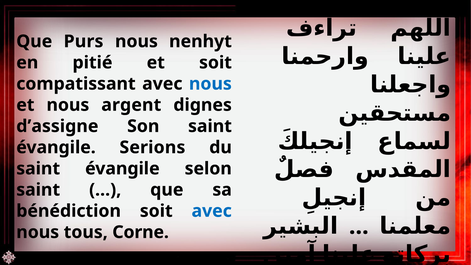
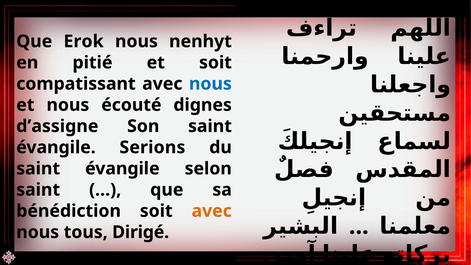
Purs: Purs -> Erok
argent: argent -> écouté
avec at (212, 211) colour: blue -> orange
Corne: Corne -> Dirigé
